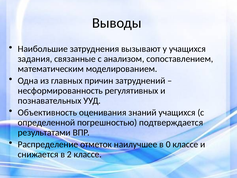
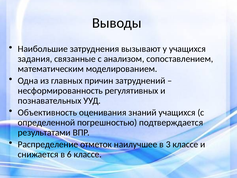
0: 0 -> 3
2: 2 -> 6
